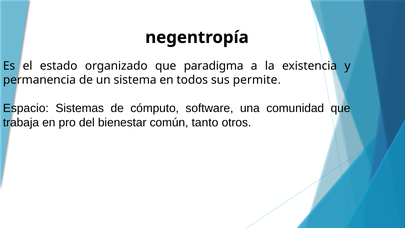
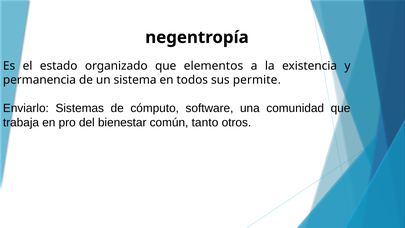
paradigma: paradigma -> elementos
Espacio: Espacio -> Enviarlo
